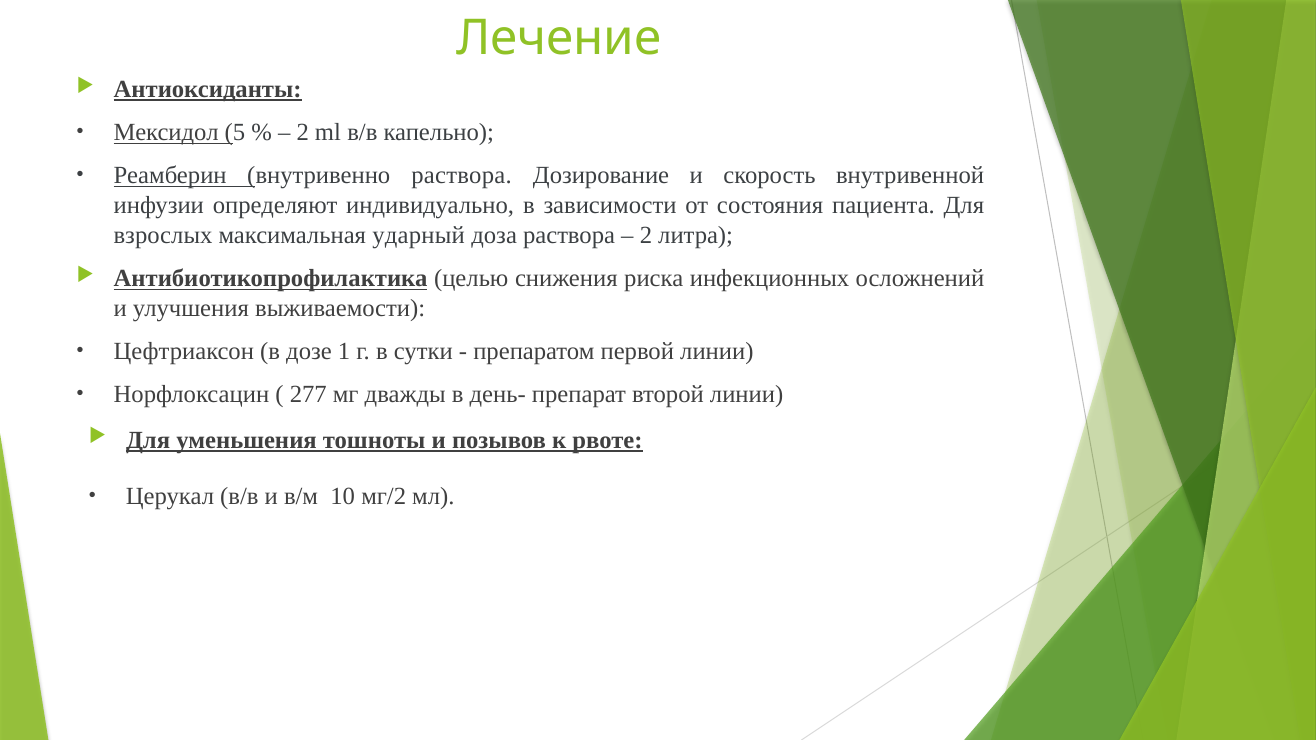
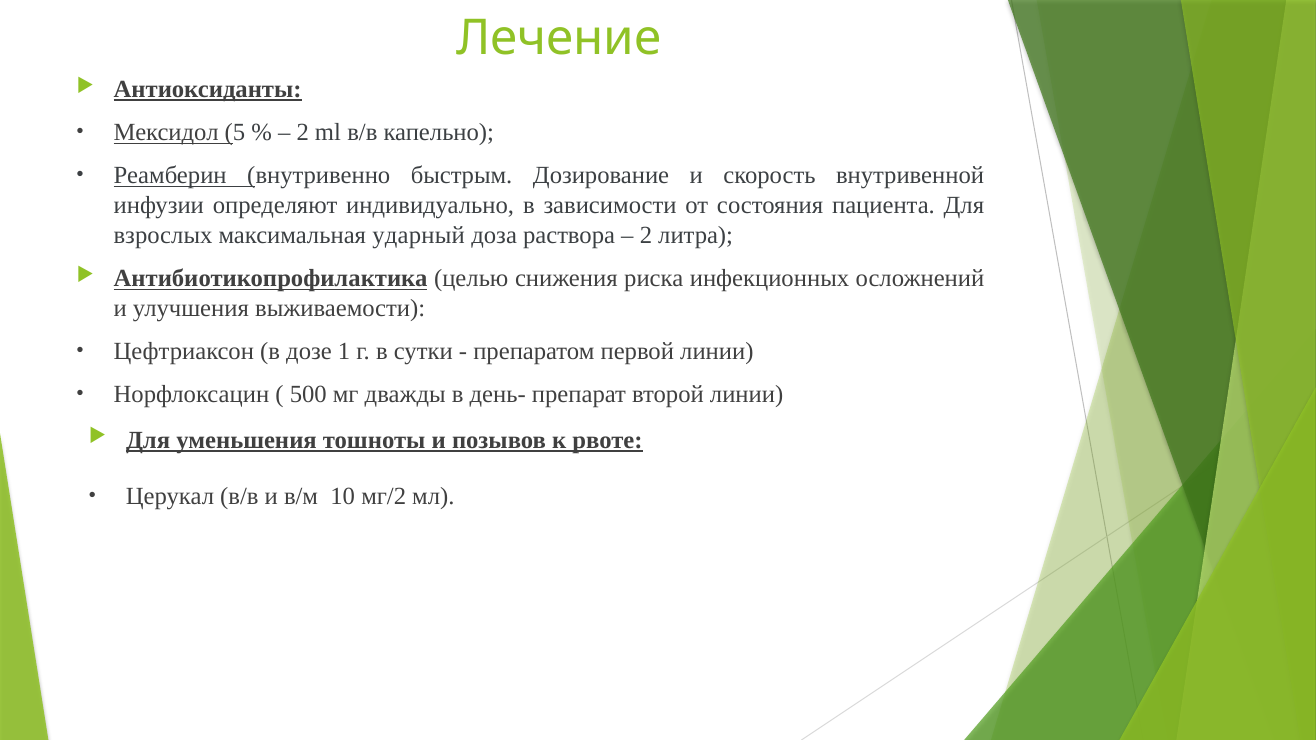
внутривенно раствора: раствора -> быстрым
277: 277 -> 500
